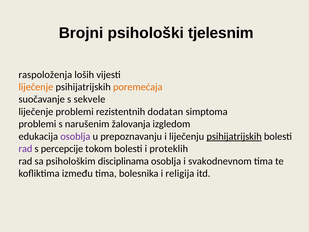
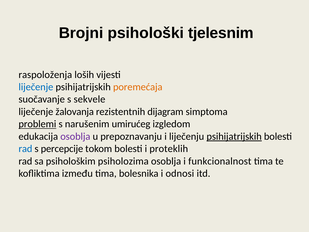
liječenje at (36, 87) colour: orange -> blue
liječenje problemi: problemi -> žalovanja
dodatan: dodatan -> dijagram
problemi at (37, 124) underline: none -> present
žalovanja: žalovanja -> umirućeg
rad at (25, 149) colour: purple -> blue
disciplinama: disciplinama -> psiholozima
svakodnevnom: svakodnevnom -> funkcionalnost
religija: religija -> odnosi
